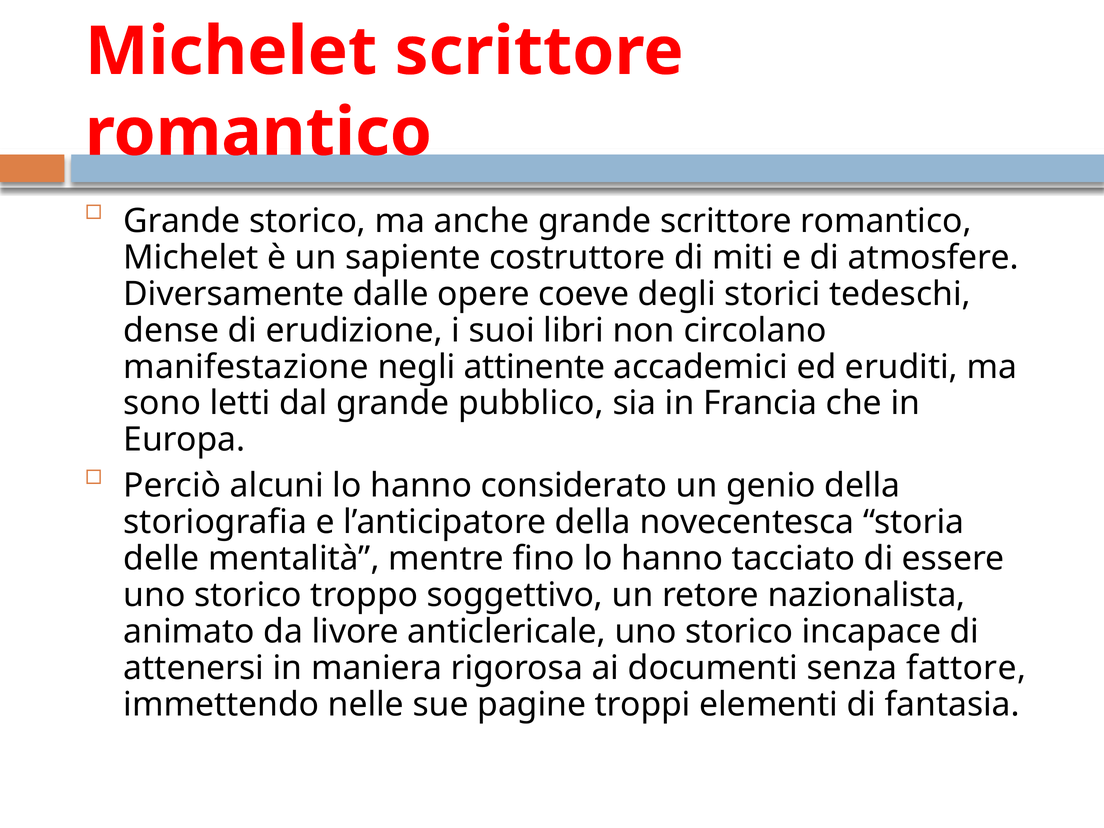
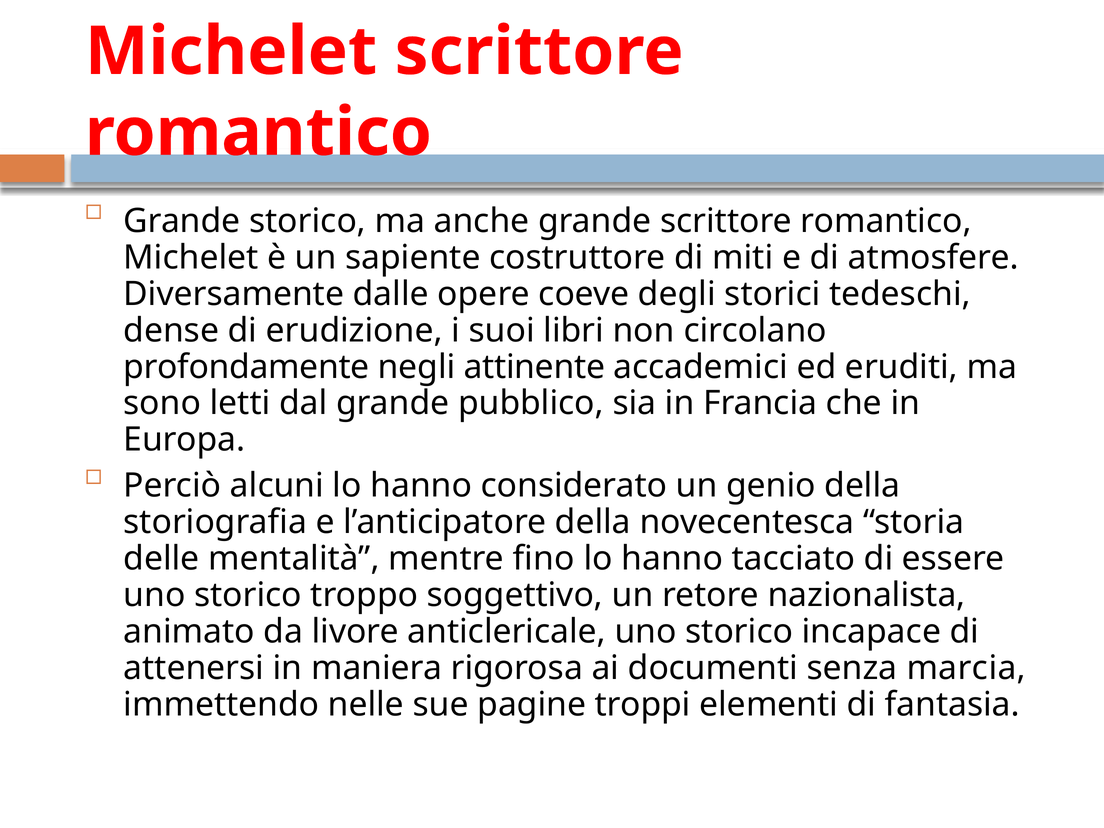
manifestazione: manifestazione -> profondamente
fattore: fattore -> marcia
